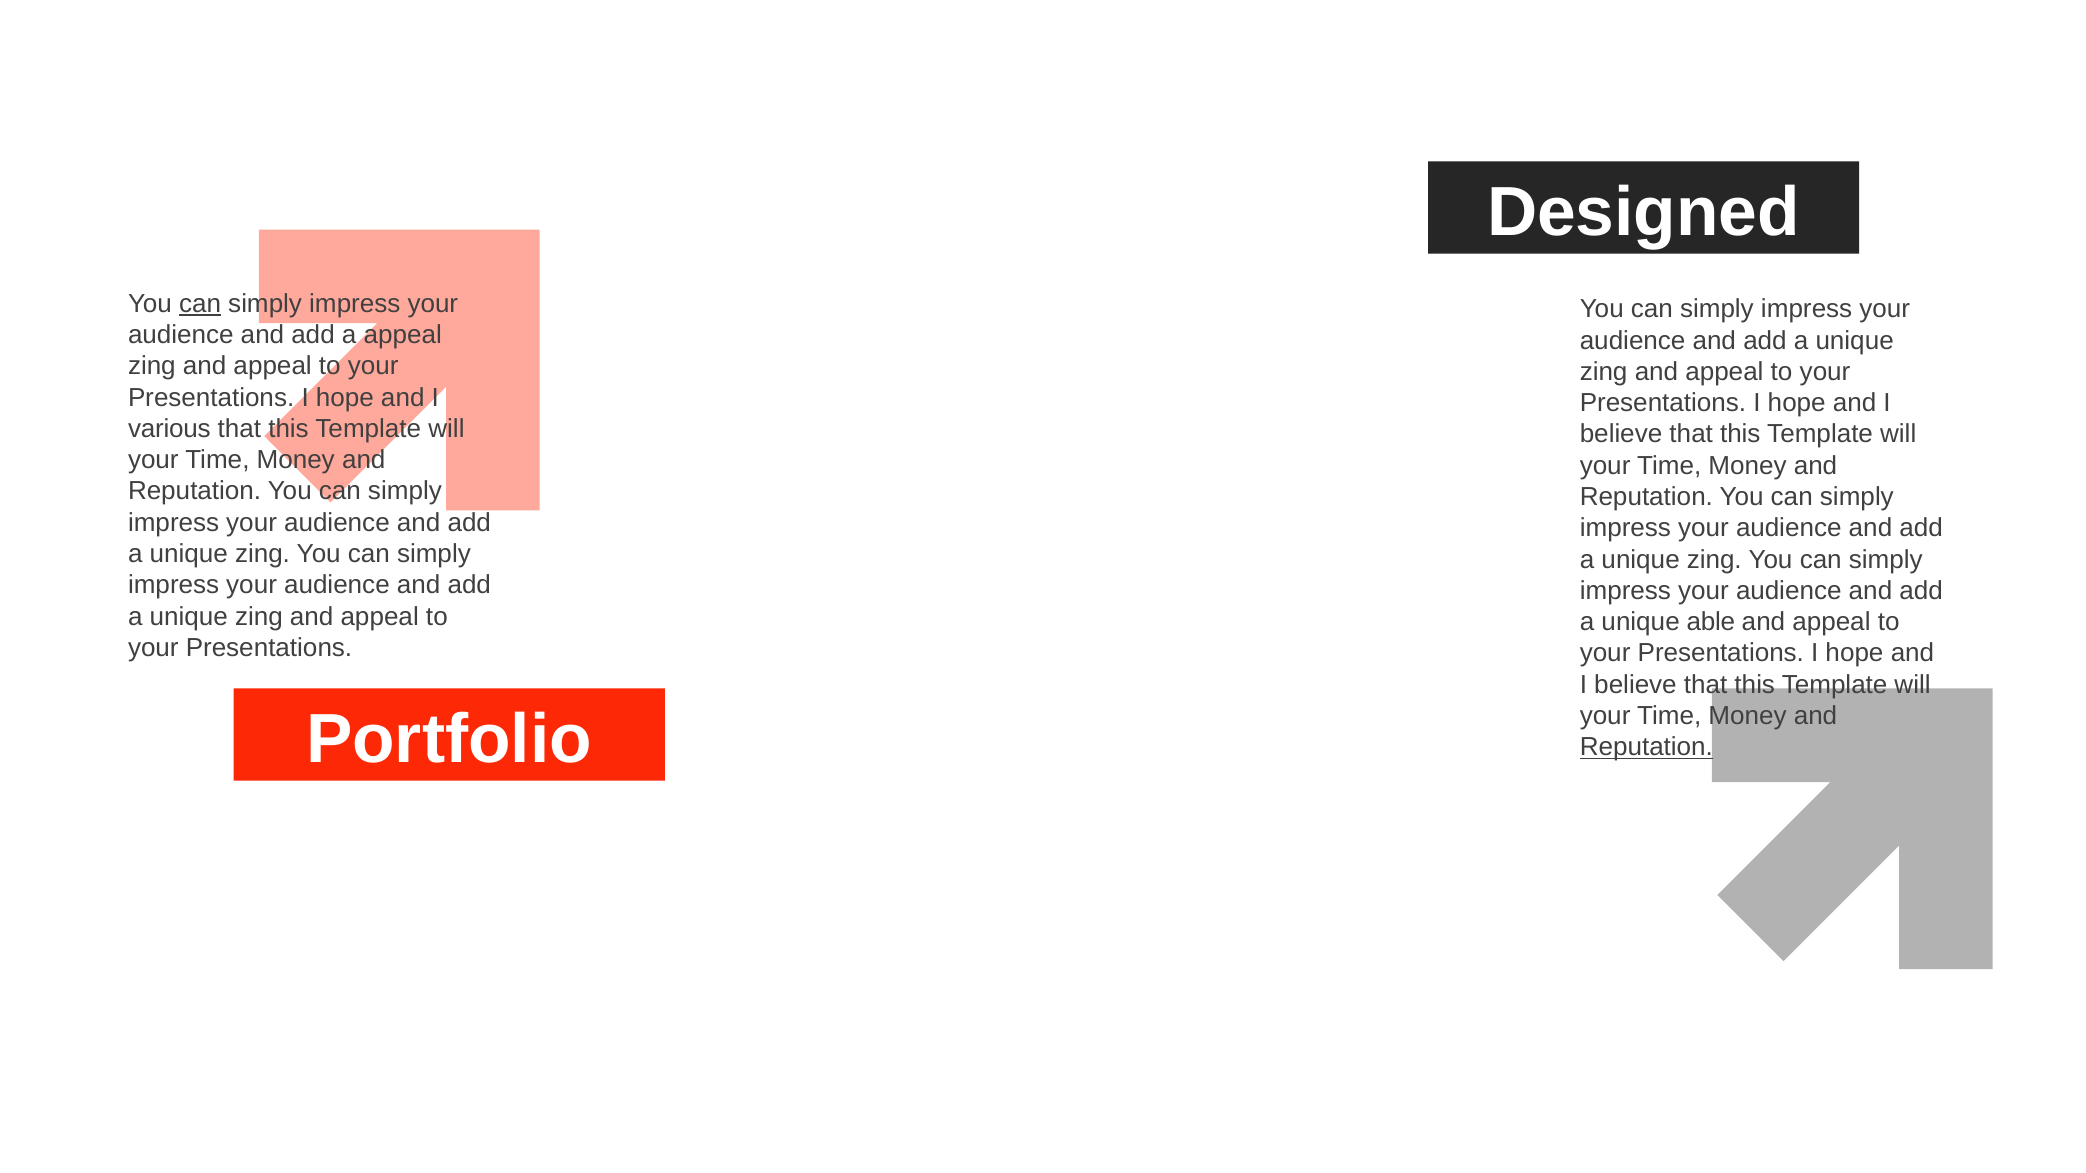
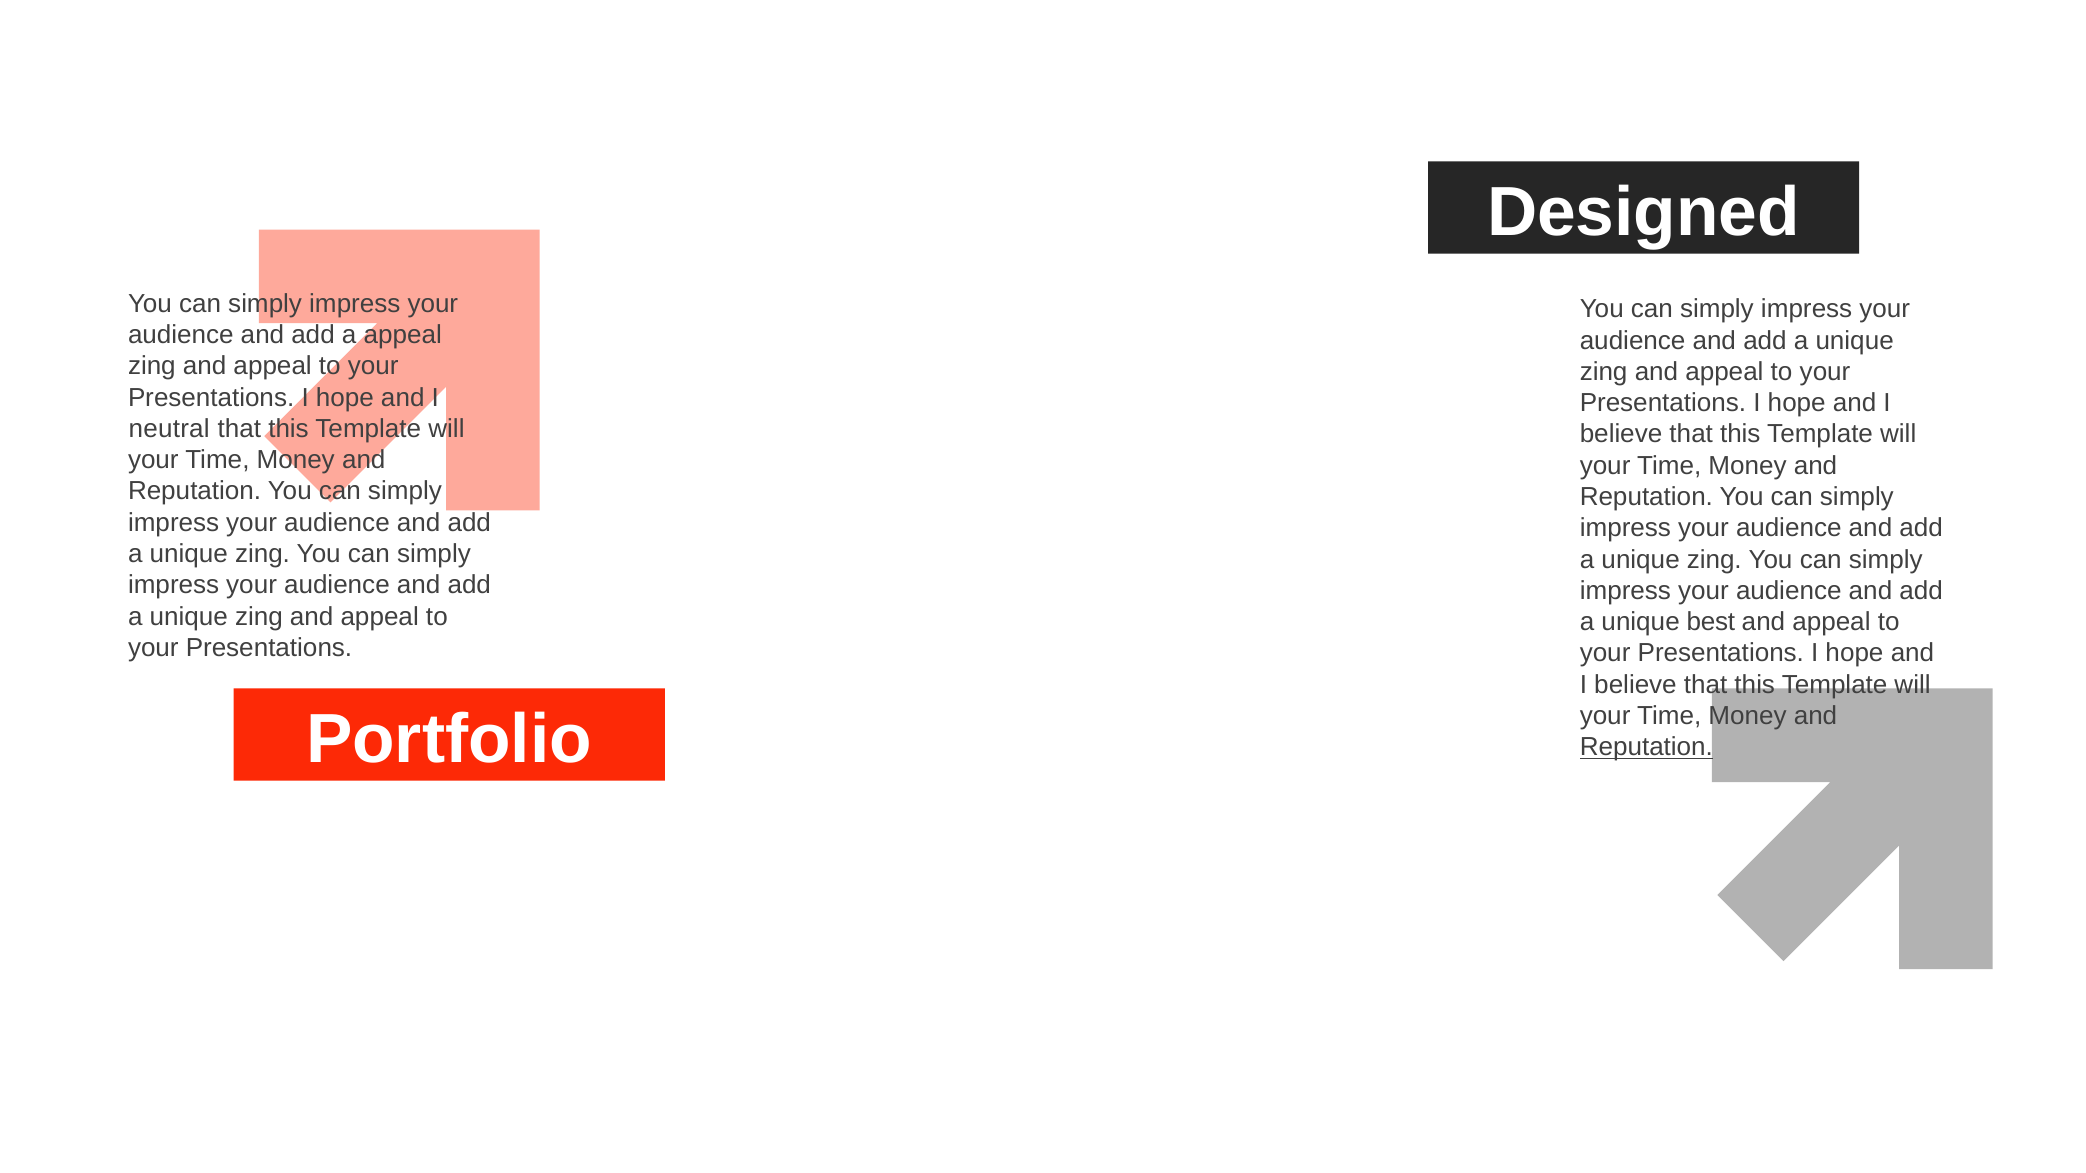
can at (200, 304) underline: present -> none
various: various -> neutral
able: able -> best
